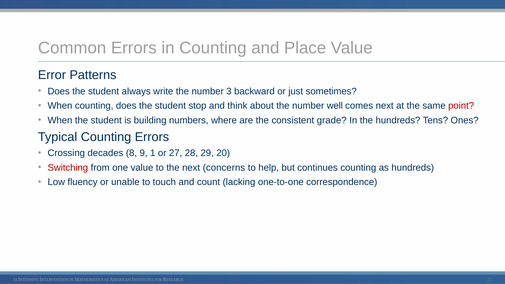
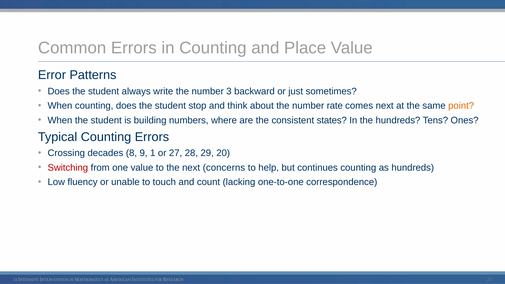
well: well -> rate
point colour: red -> orange
grade: grade -> states
